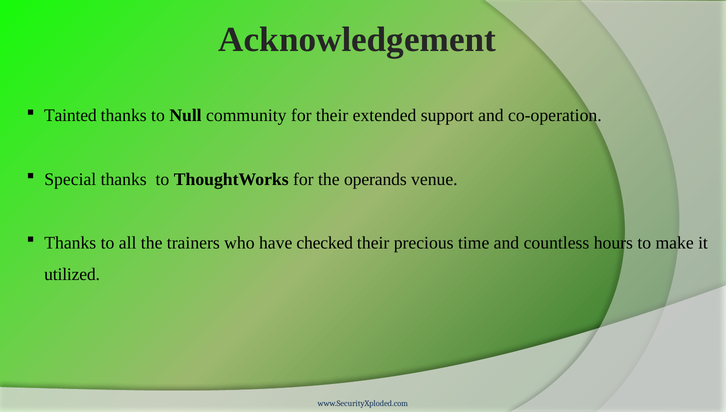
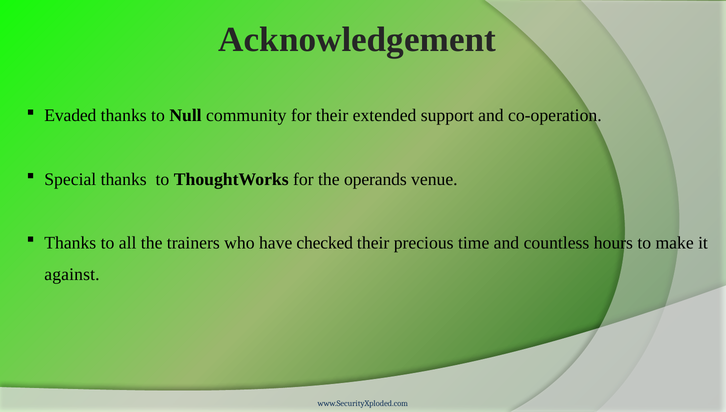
Tainted: Tainted -> Evaded
utilized: utilized -> against
